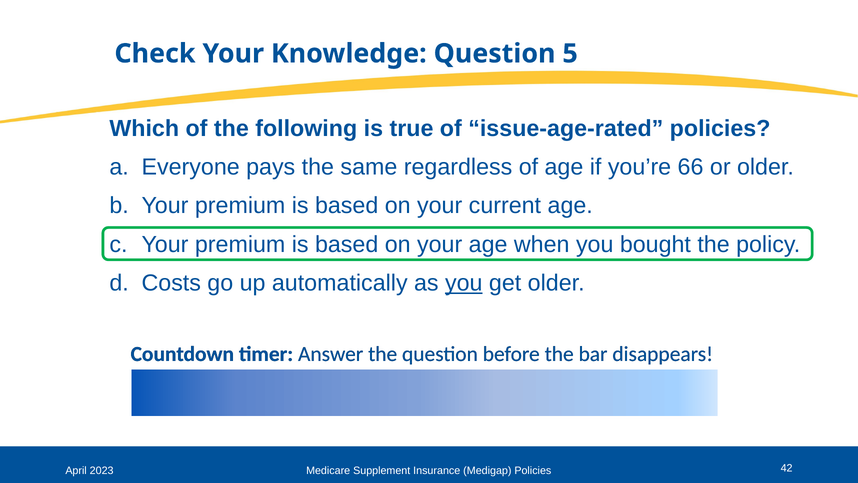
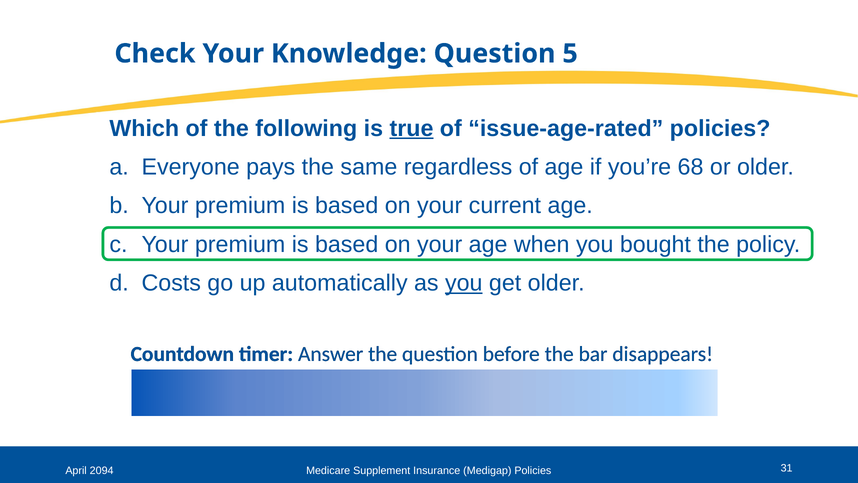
true underline: none -> present
66: 66 -> 68
2023: 2023 -> 2094
42: 42 -> 31
